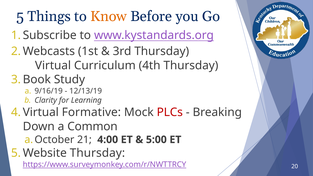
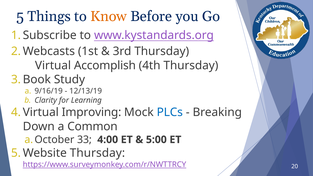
Curriculum: Curriculum -> Accomplish
Formative: Formative -> Improving
PLCs colour: red -> blue
21: 21 -> 33
